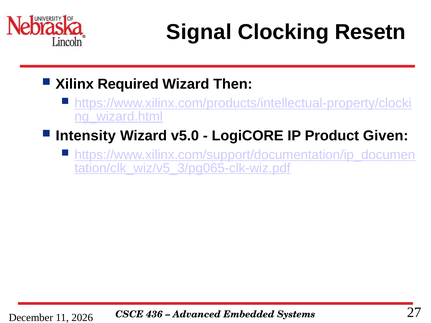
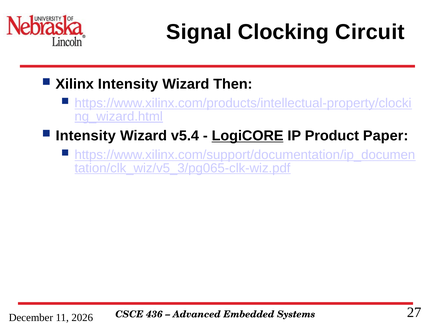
Resetn: Resetn -> Circuit
Xilinx Required: Required -> Intensity
v5.0: v5.0 -> v5.4
LogiCORE underline: none -> present
Given: Given -> Paper
